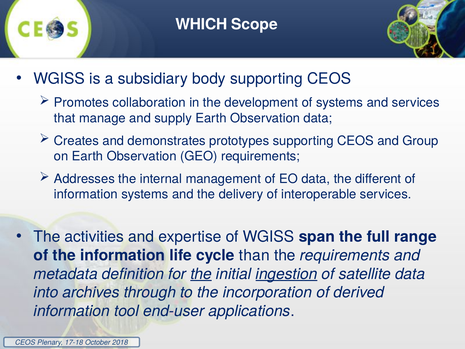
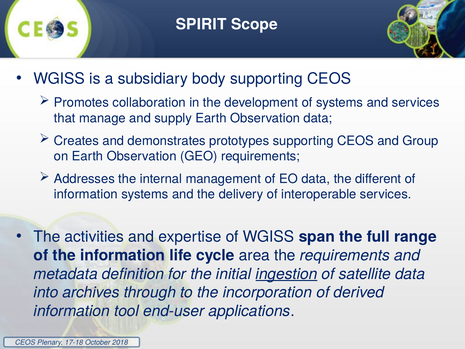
WHICH: WHICH -> SPIRIT
than: than -> area
the at (201, 274) underline: present -> none
